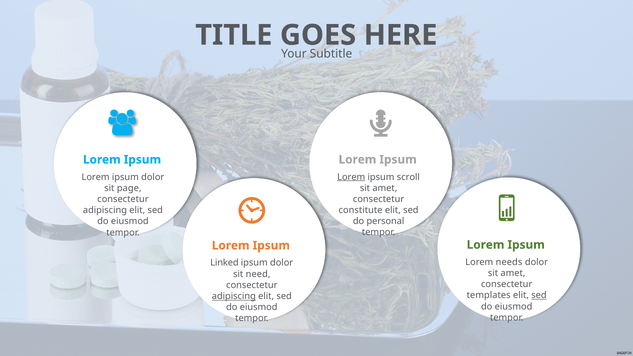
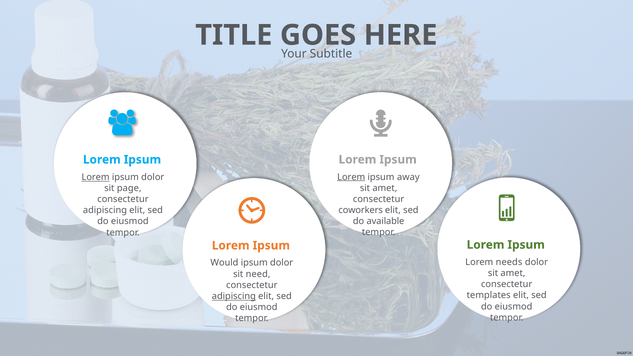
scroll: scroll -> away
Lorem at (96, 177) underline: none -> present
constitute: constitute -> coworkers
personal: personal -> available
Linked: Linked -> Would
sed at (539, 296) underline: present -> none
